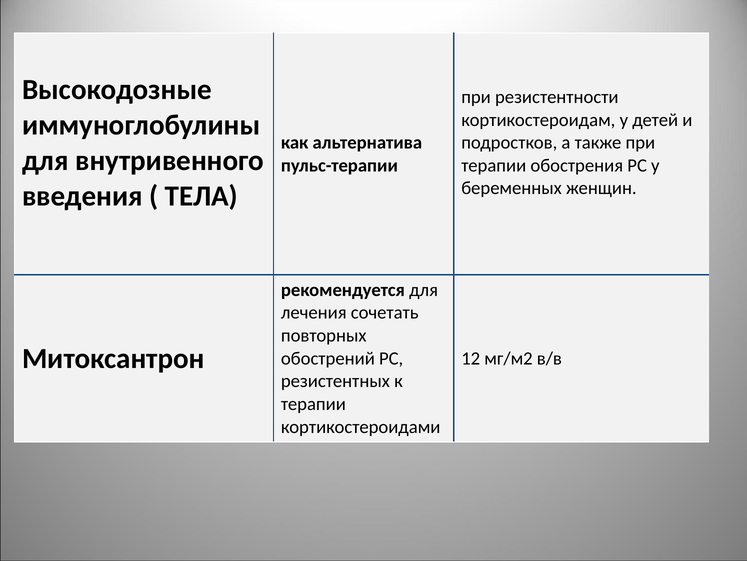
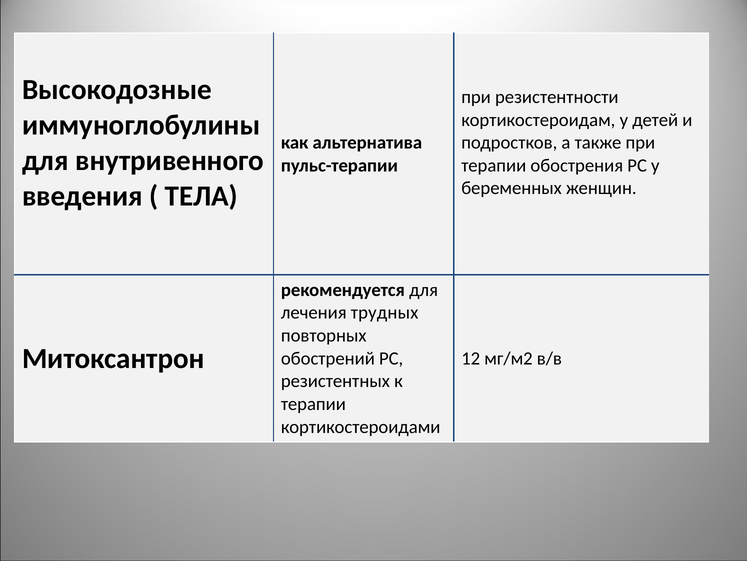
сочетать: сочетать -> трудных
